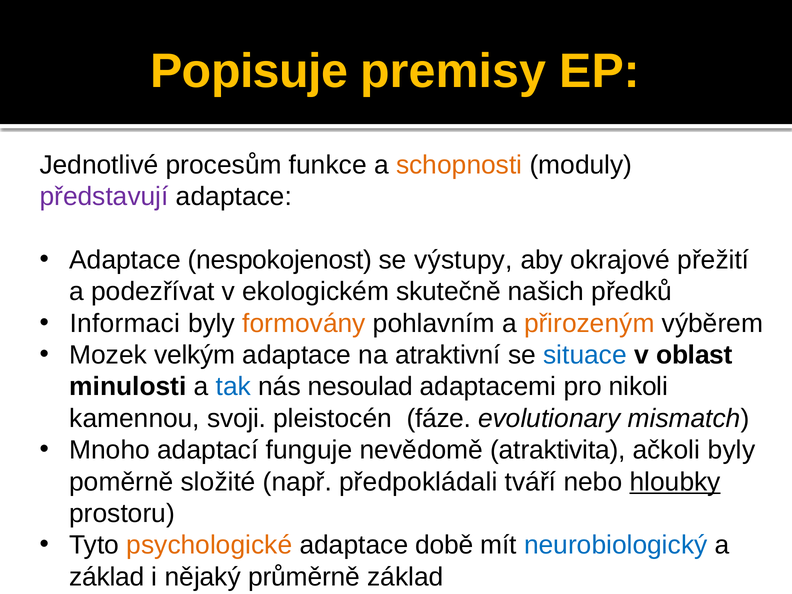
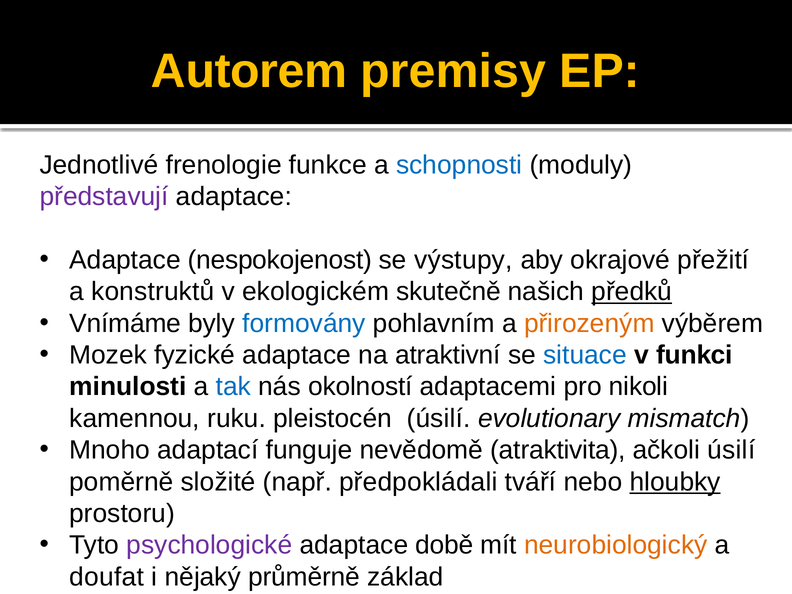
Popisuje: Popisuje -> Autorem
procesům: procesům -> frenologie
schopnosti colour: orange -> blue
podezřívat: podezřívat -> konstruktů
předků underline: none -> present
Informaci: Informaci -> Vnímáme
formovány colour: orange -> blue
velkým: velkým -> fyzické
oblast: oblast -> funkci
nesoulad: nesoulad -> okolností
svoji: svoji -> ruku
pleistocén fáze: fáze -> úsilí
ačkoli byly: byly -> úsilí
psychologické colour: orange -> purple
neurobiologický colour: blue -> orange
základ at (107, 577): základ -> doufat
